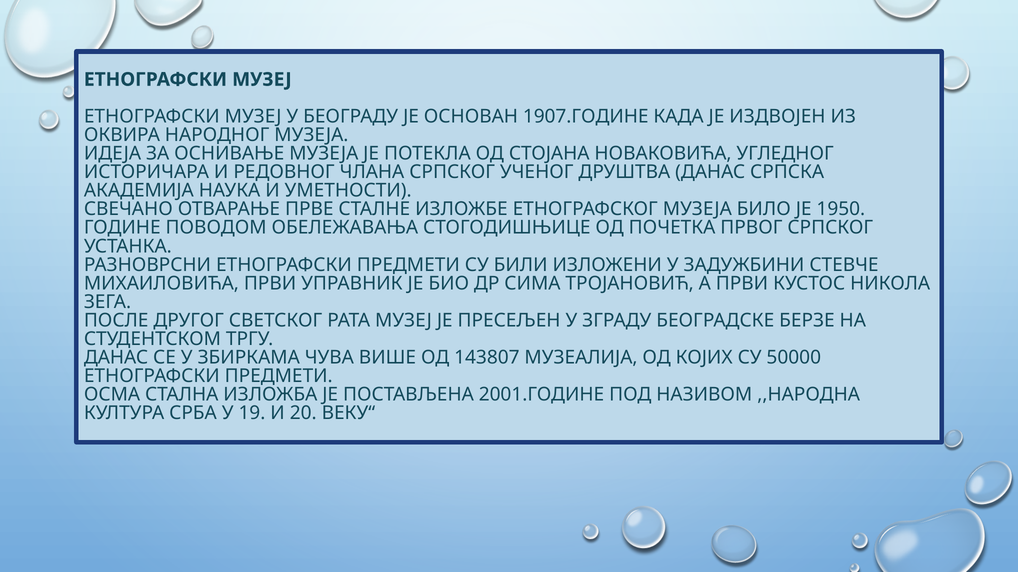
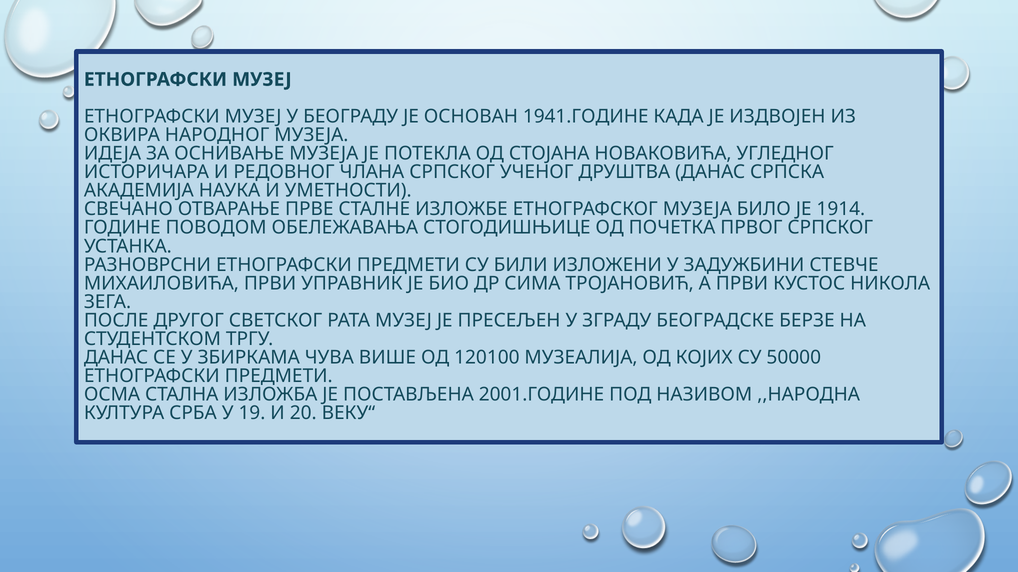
1907.ГОДИНЕ: 1907.ГОДИНЕ -> 1941.ГОДИНЕ
1950: 1950 -> 1914
143807: 143807 -> 120100
